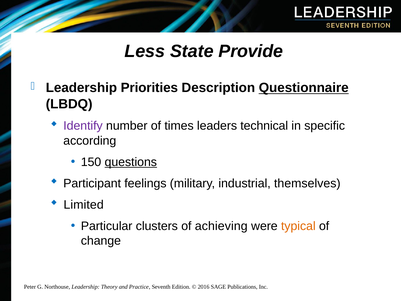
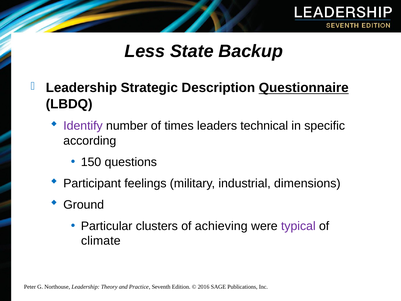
Provide: Provide -> Backup
Priorities: Priorities -> Strategic
questions underline: present -> none
themselves: themselves -> dimensions
Limited: Limited -> Ground
typical colour: orange -> purple
change: change -> climate
